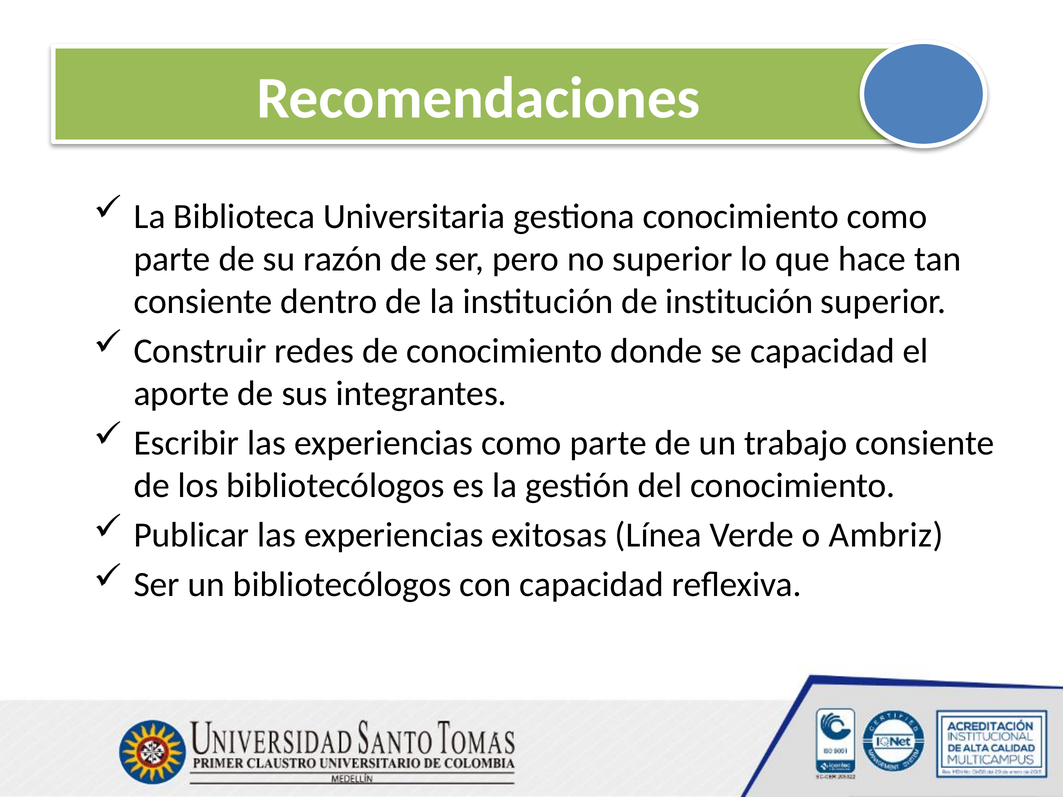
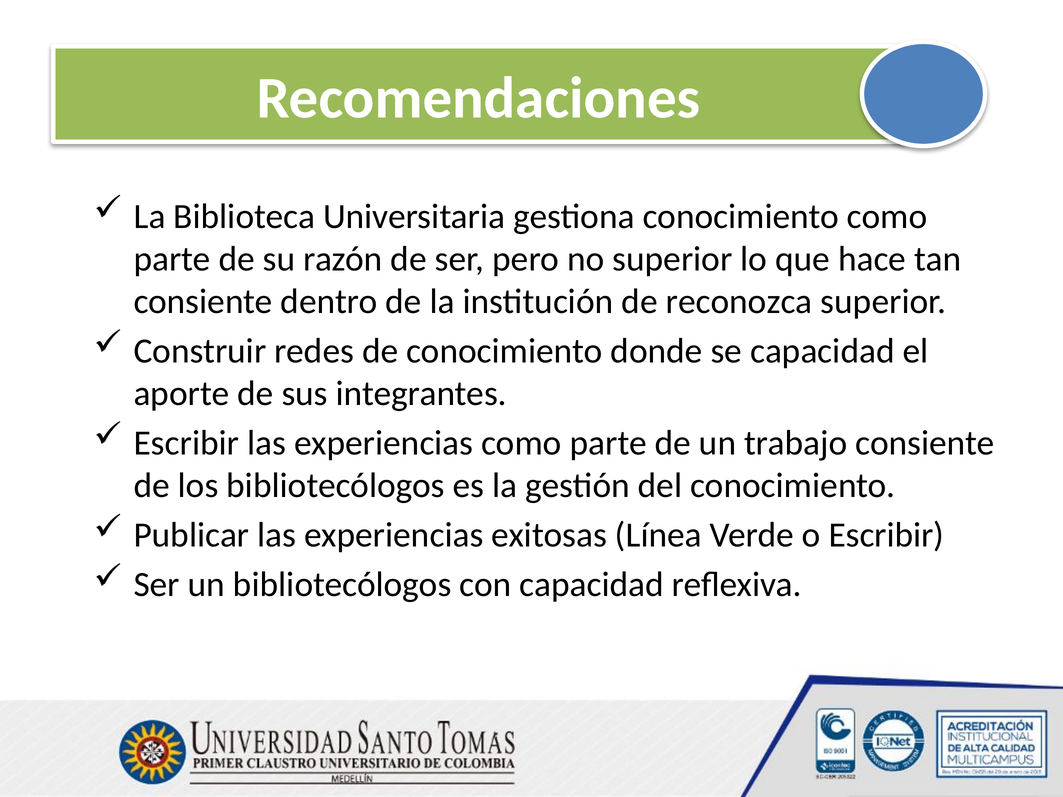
de institución: institución -> reconozca
o Ambriz: Ambriz -> Escribir
